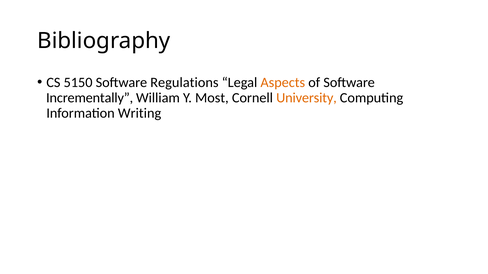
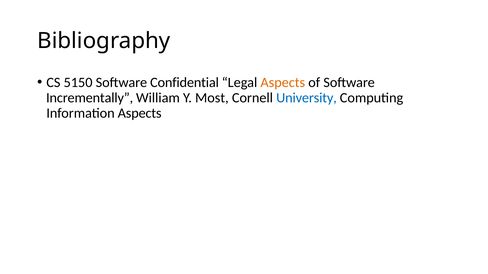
Regulations: Regulations -> Confidential
University colour: orange -> blue
Information Writing: Writing -> Aspects
